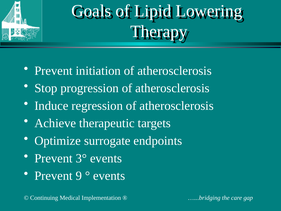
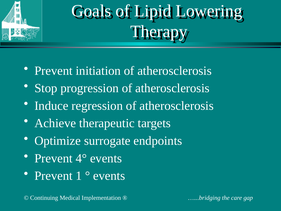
3°: 3° -> 4°
9: 9 -> 1
